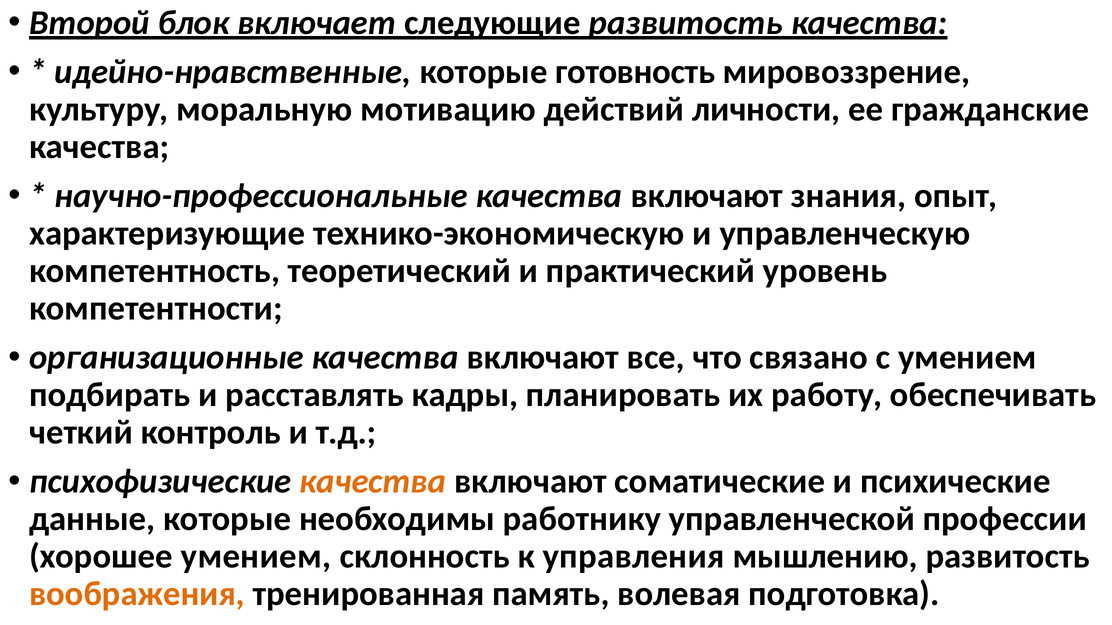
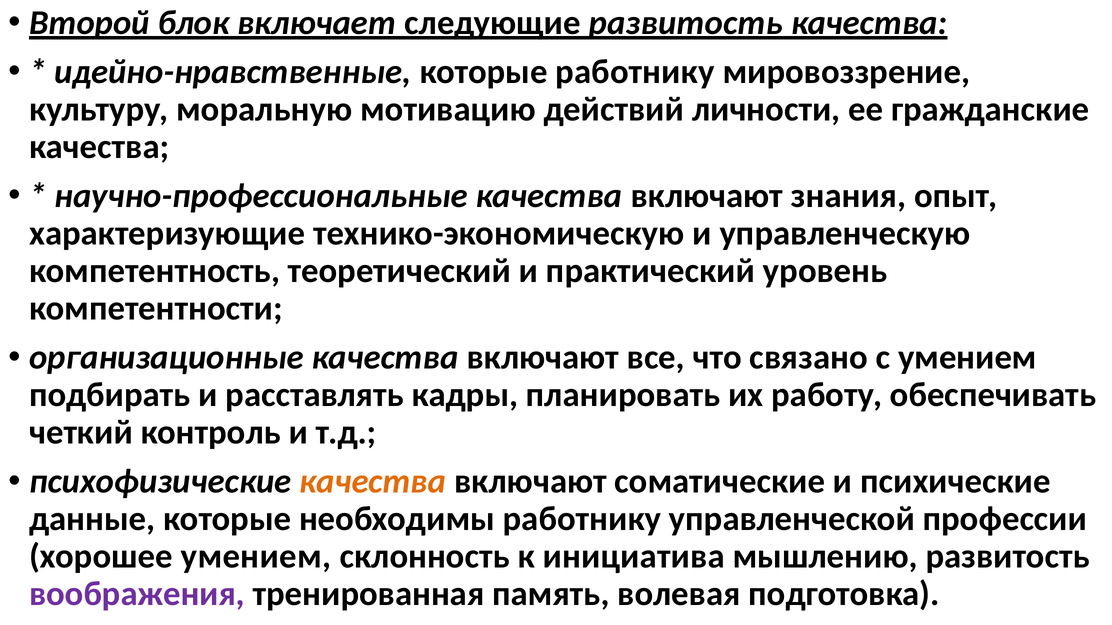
которые готовность: готовность -> работнику
управления: управления -> инициатива
воображения colour: orange -> purple
